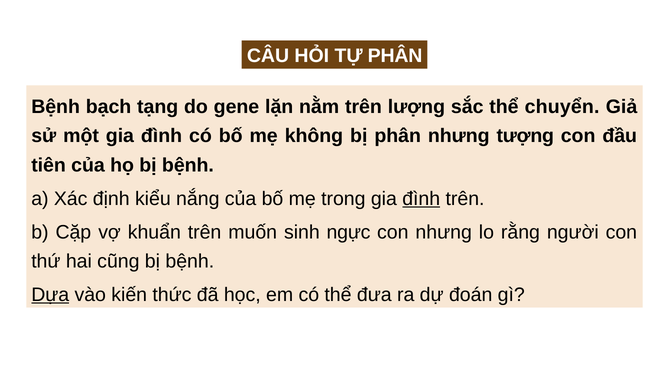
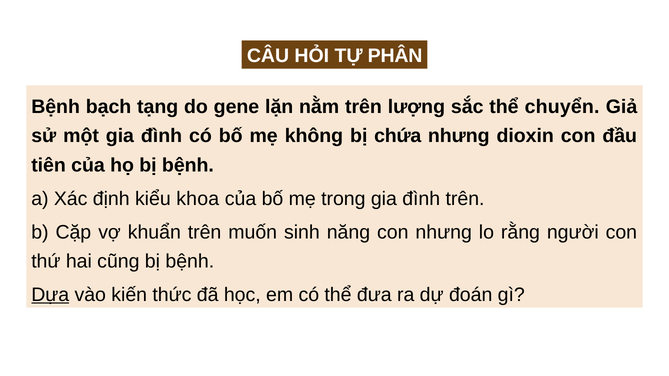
bị phân: phân -> chứa
tượng: tượng -> dioxin
nắng: nắng -> khoa
đình at (421, 199) underline: present -> none
ngực: ngực -> năng
